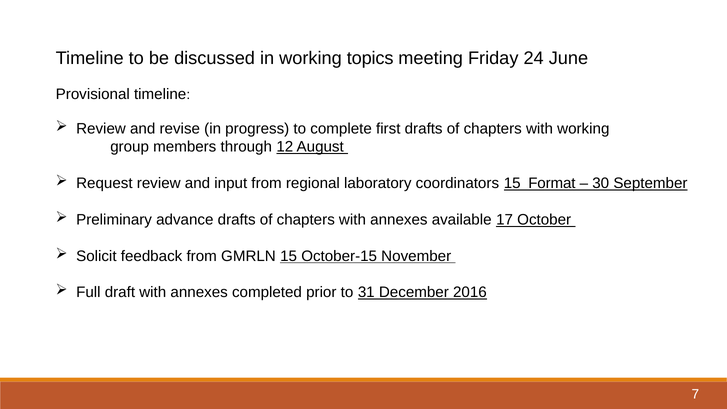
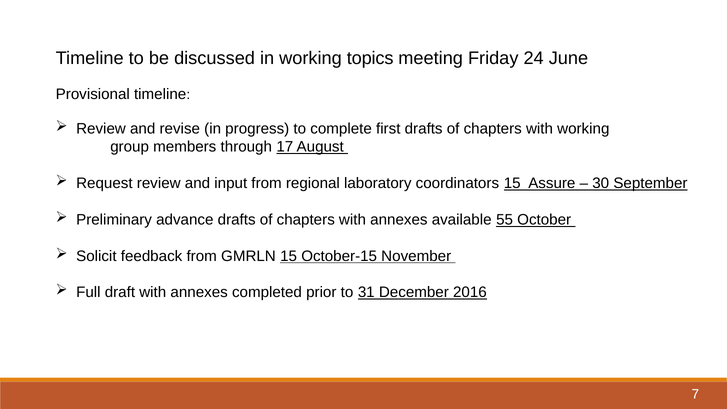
12: 12 -> 17
Format: Format -> Assure
17: 17 -> 55
